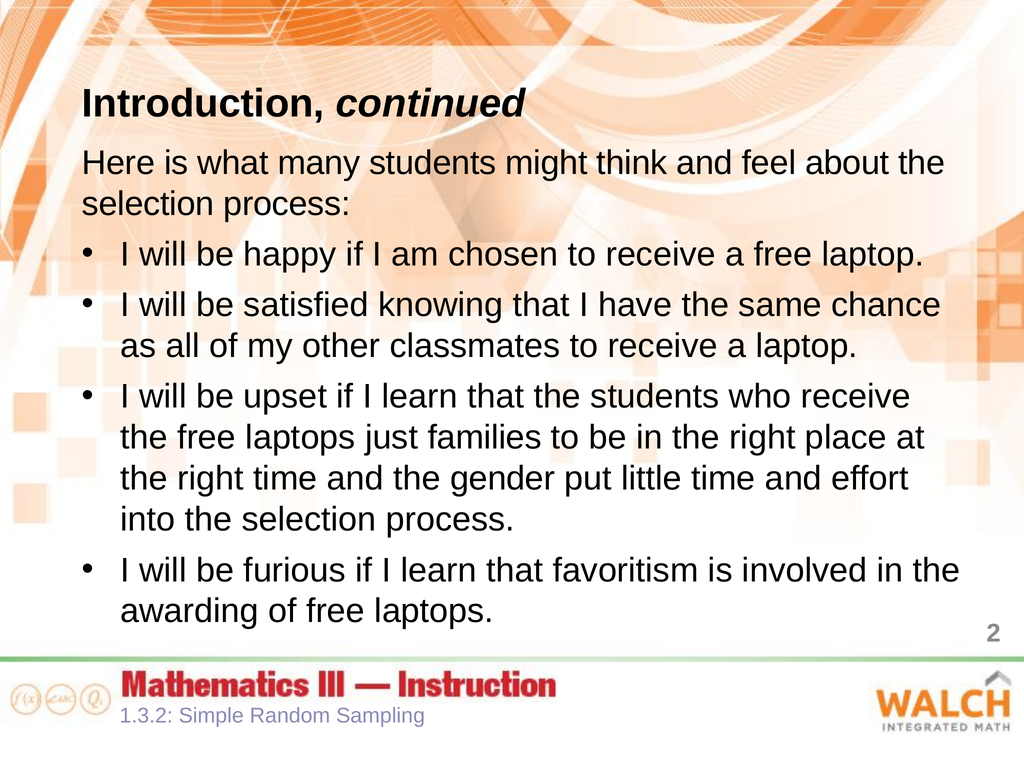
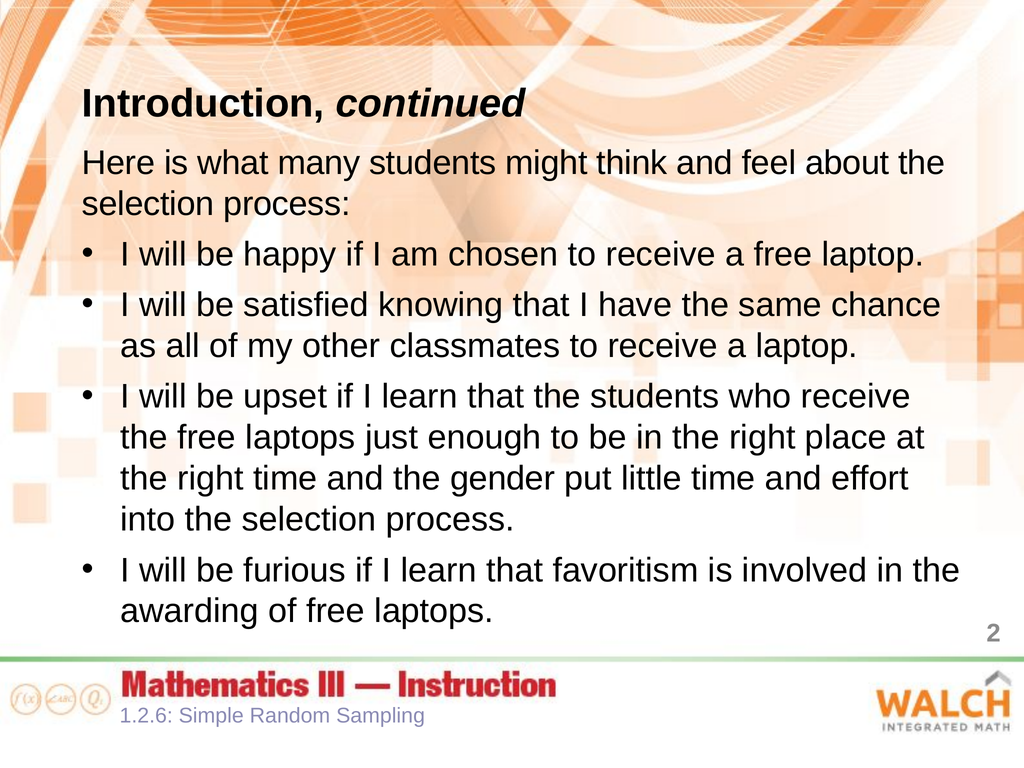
families: families -> enough
1.3.2: 1.3.2 -> 1.2.6
